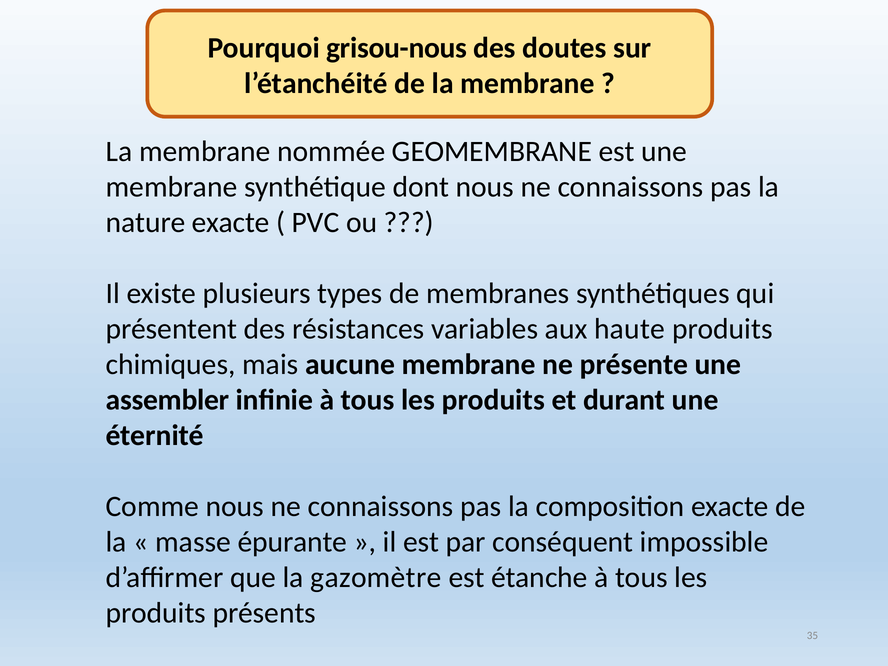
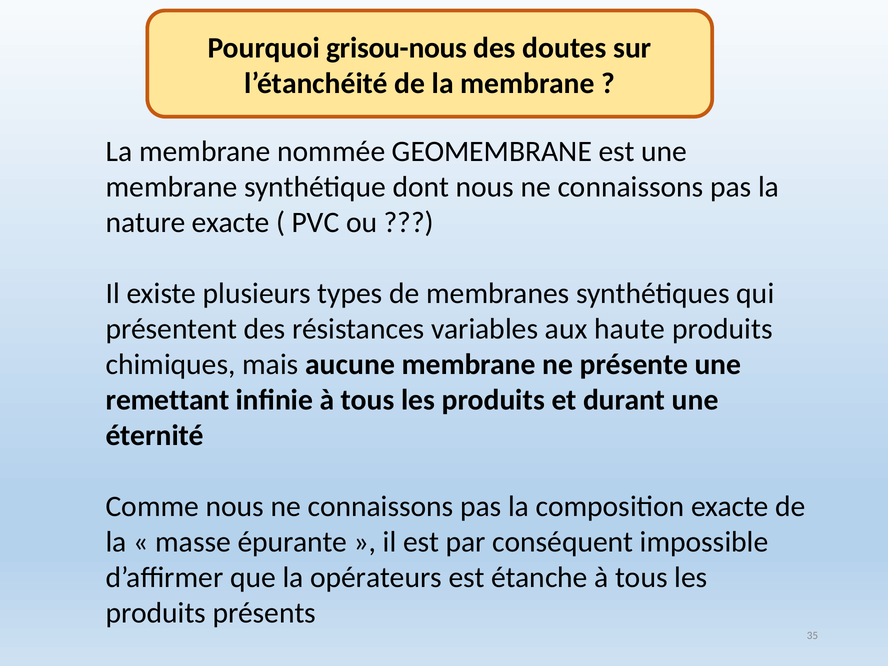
assembler: assembler -> remettant
gazomètre: gazomètre -> opérateurs
